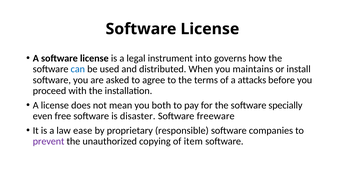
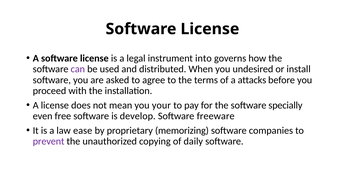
can colour: blue -> purple
maintains: maintains -> undesired
both: both -> your
disaster: disaster -> develop
responsible: responsible -> memorizing
item: item -> daily
